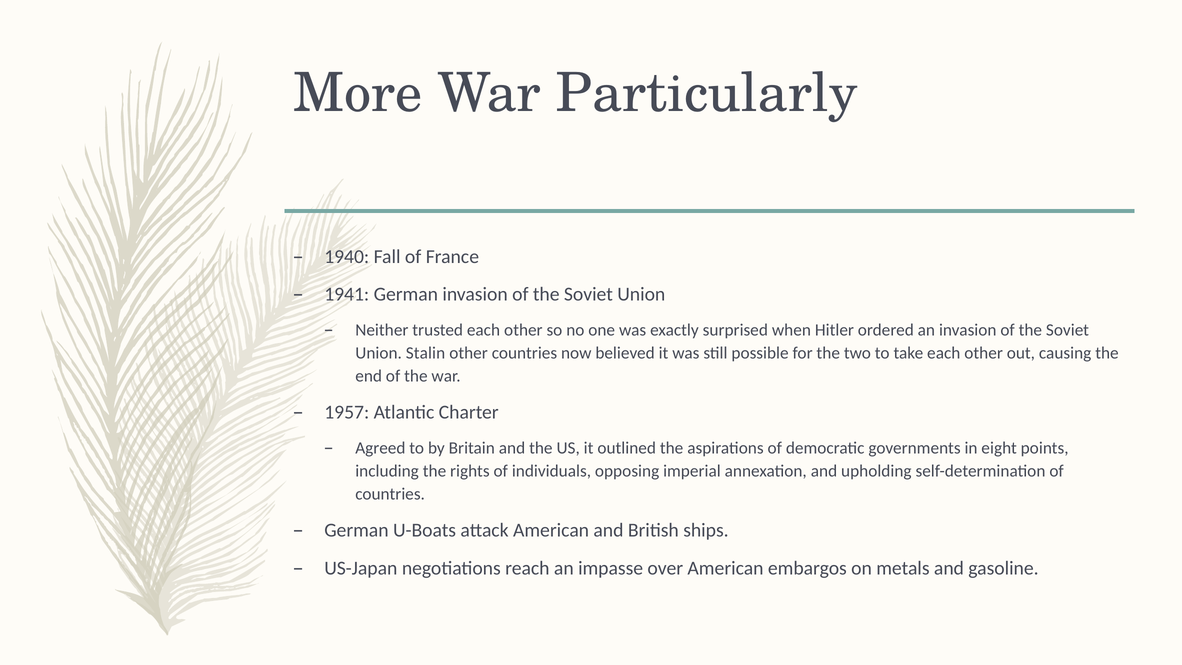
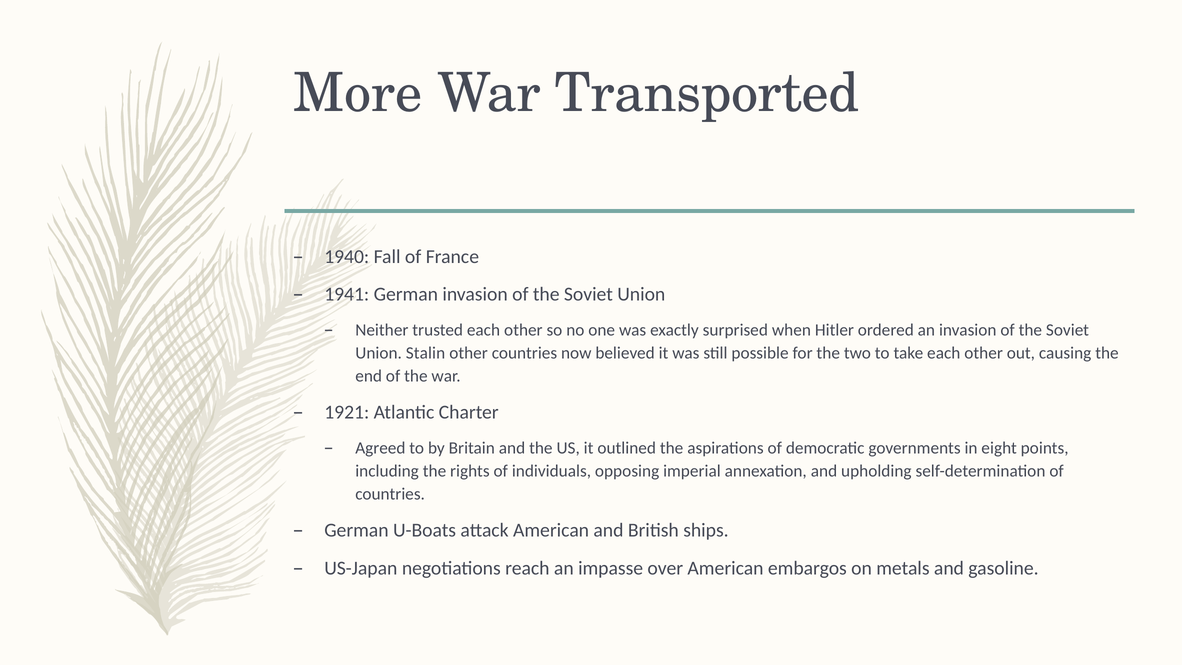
Particularly: Particularly -> Transported
1957: 1957 -> 1921
